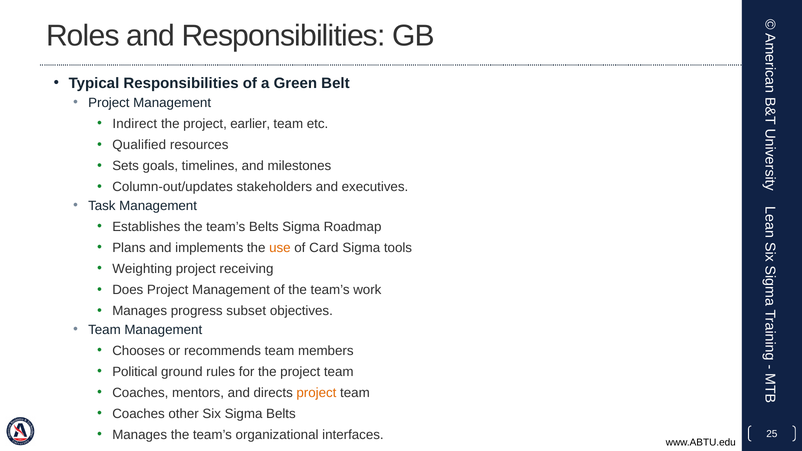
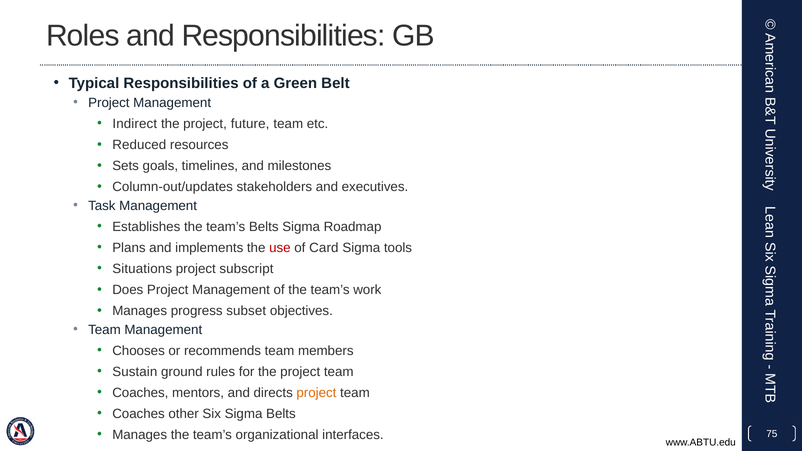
earlier: earlier -> future
Qualified: Qualified -> Reduced
use colour: orange -> red
Weighting: Weighting -> Situations
receiving: receiving -> subscript
Political: Political -> Sustain
25: 25 -> 75
